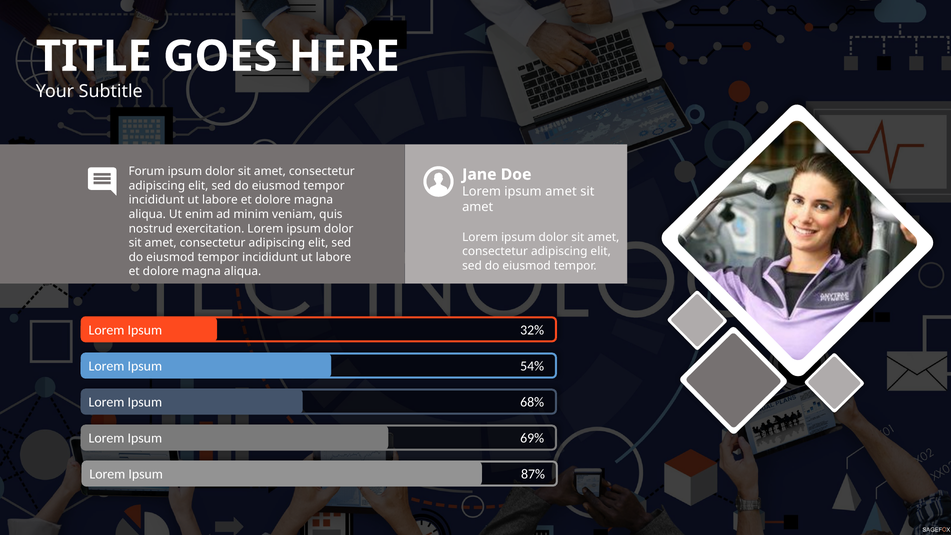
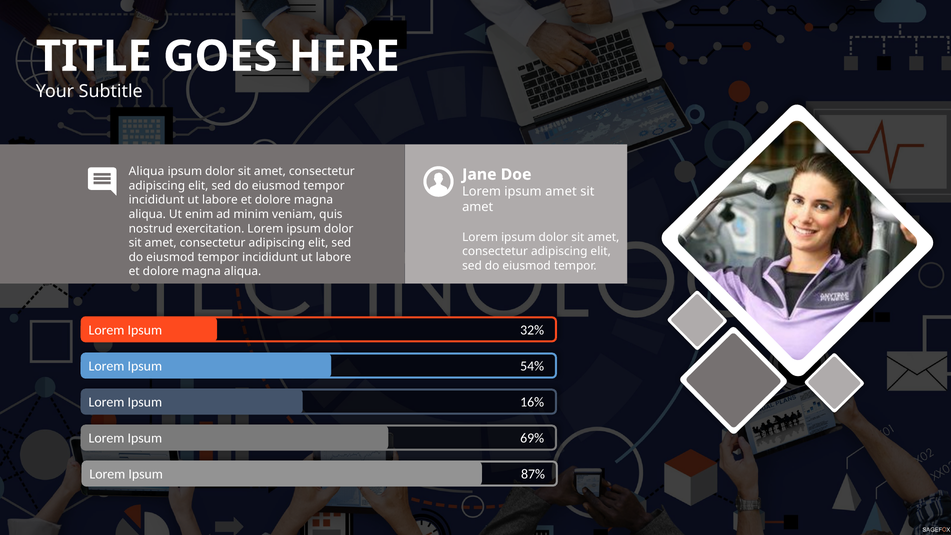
Forum at (147, 171): Forum -> Aliqua
68%: 68% -> 16%
